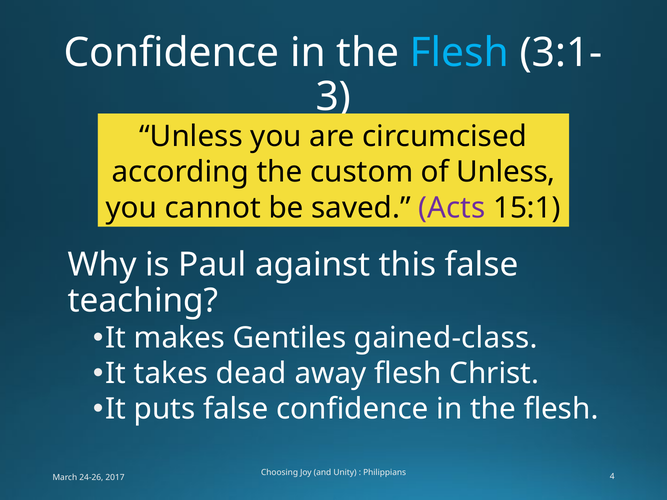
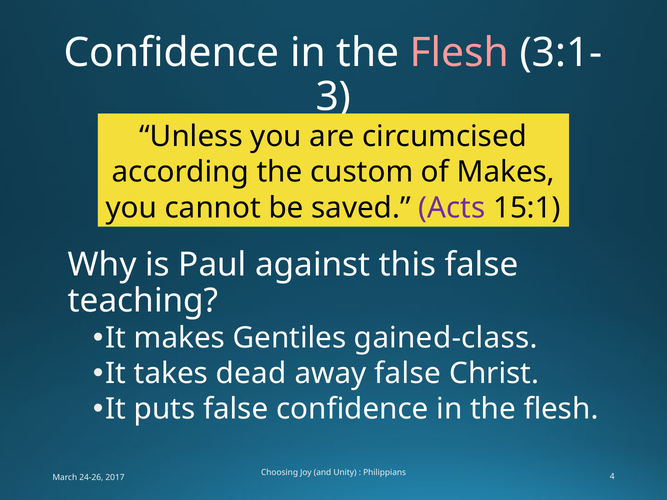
Flesh at (459, 53) colour: light blue -> pink
of Unless: Unless -> Makes
away flesh: flesh -> false
